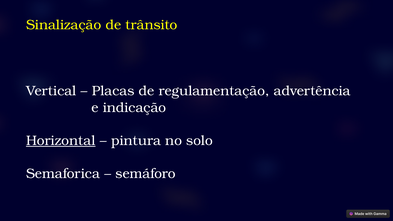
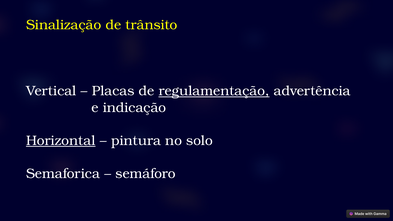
regulamentação underline: none -> present
